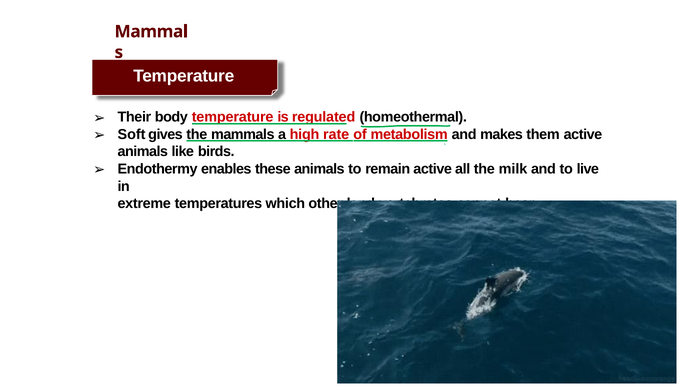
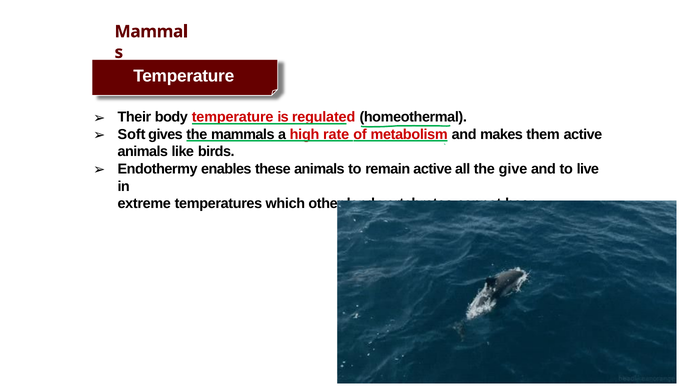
milk: milk -> give
